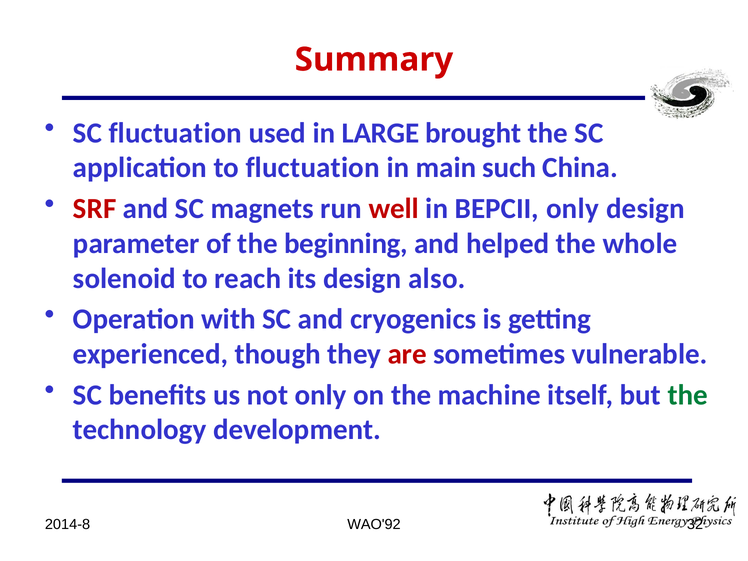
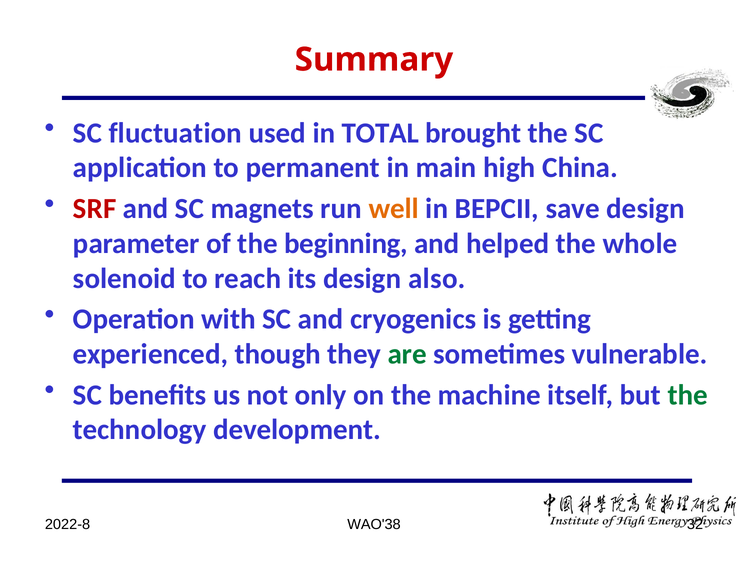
LARGE: LARGE -> TOTAL
to fluctuation: fluctuation -> permanent
such: such -> high
well colour: red -> orange
BEPCII only: only -> save
are colour: red -> green
2014-8: 2014-8 -> 2022-8
WAO'92: WAO'92 -> WAO'38
